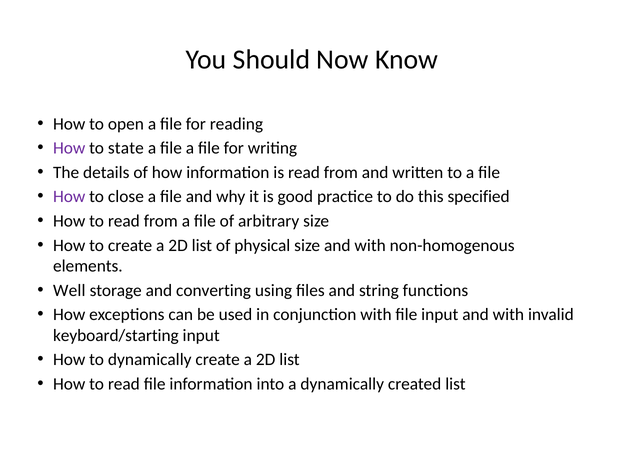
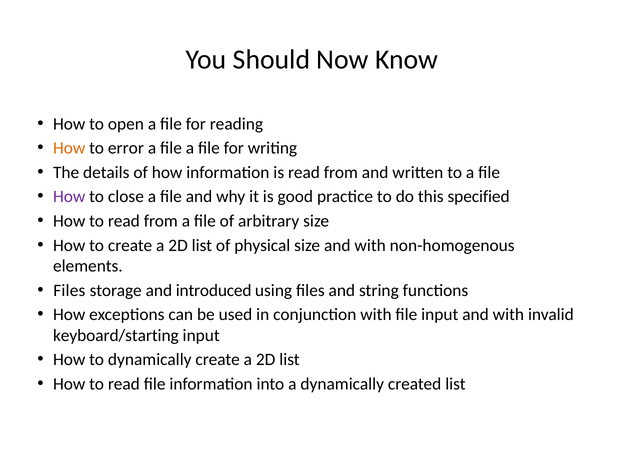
How at (69, 148) colour: purple -> orange
state: state -> error
Well at (69, 290): Well -> Files
converting: converting -> introduced
